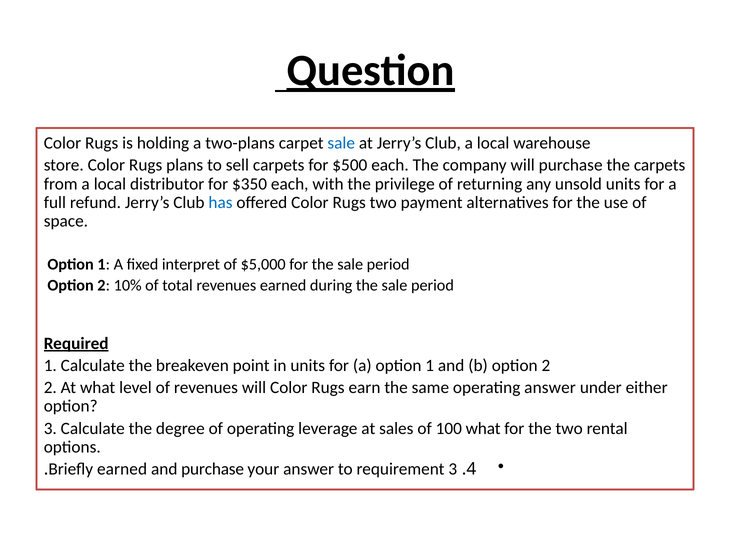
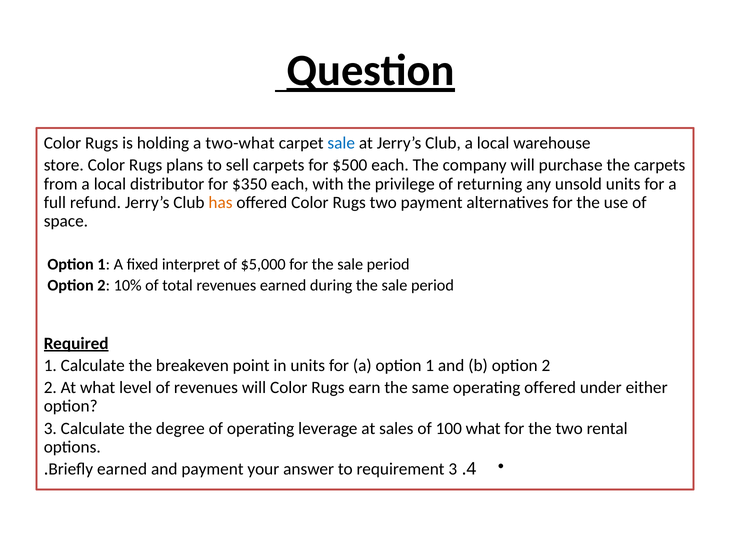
two-plans: two-plans -> two-what
has colour: blue -> orange
operating answer: answer -> offered
and purchase: purchase -> payment
